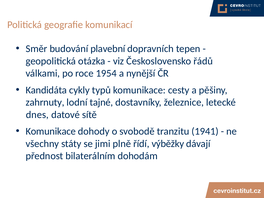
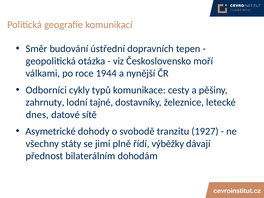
plavební: plavební -> ústřední
řádů: řádů -> moří
1954: 1954 -> 1944
Kandidáta: Kandidáta -> Odborníci
Komunikace at (51, 131): Komunikace -> Asymetrické
1941: 1941 -> 1927
